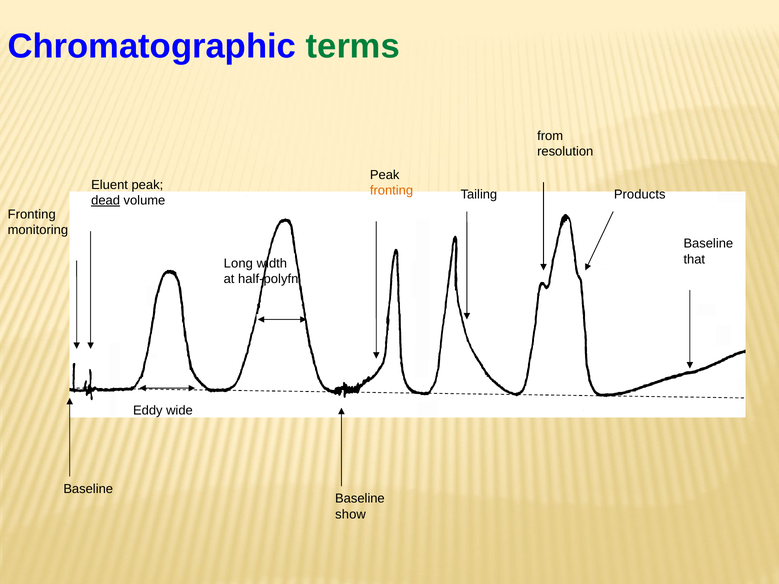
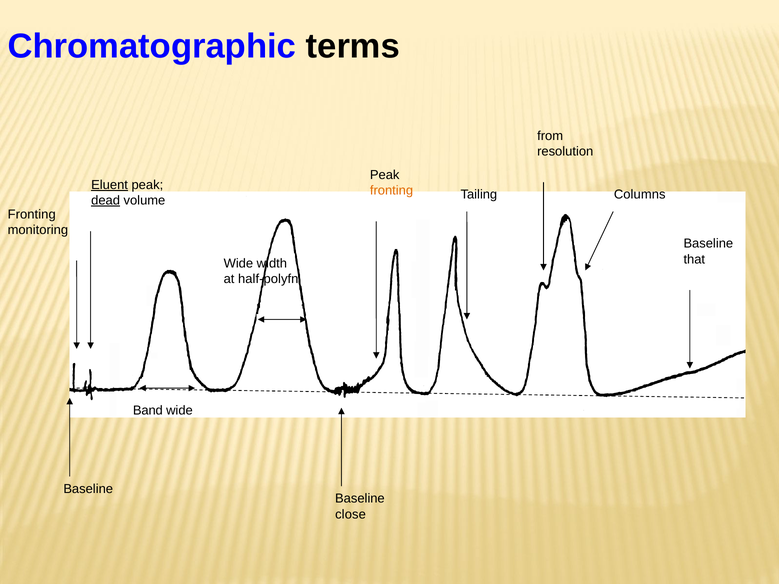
terms colour: green -> black
Eluent underline: none -> present
Products: Products -> Columns
Long at (238, 263): Long -> Wide
Eddy: Eddy -> Band
show: show -> close
